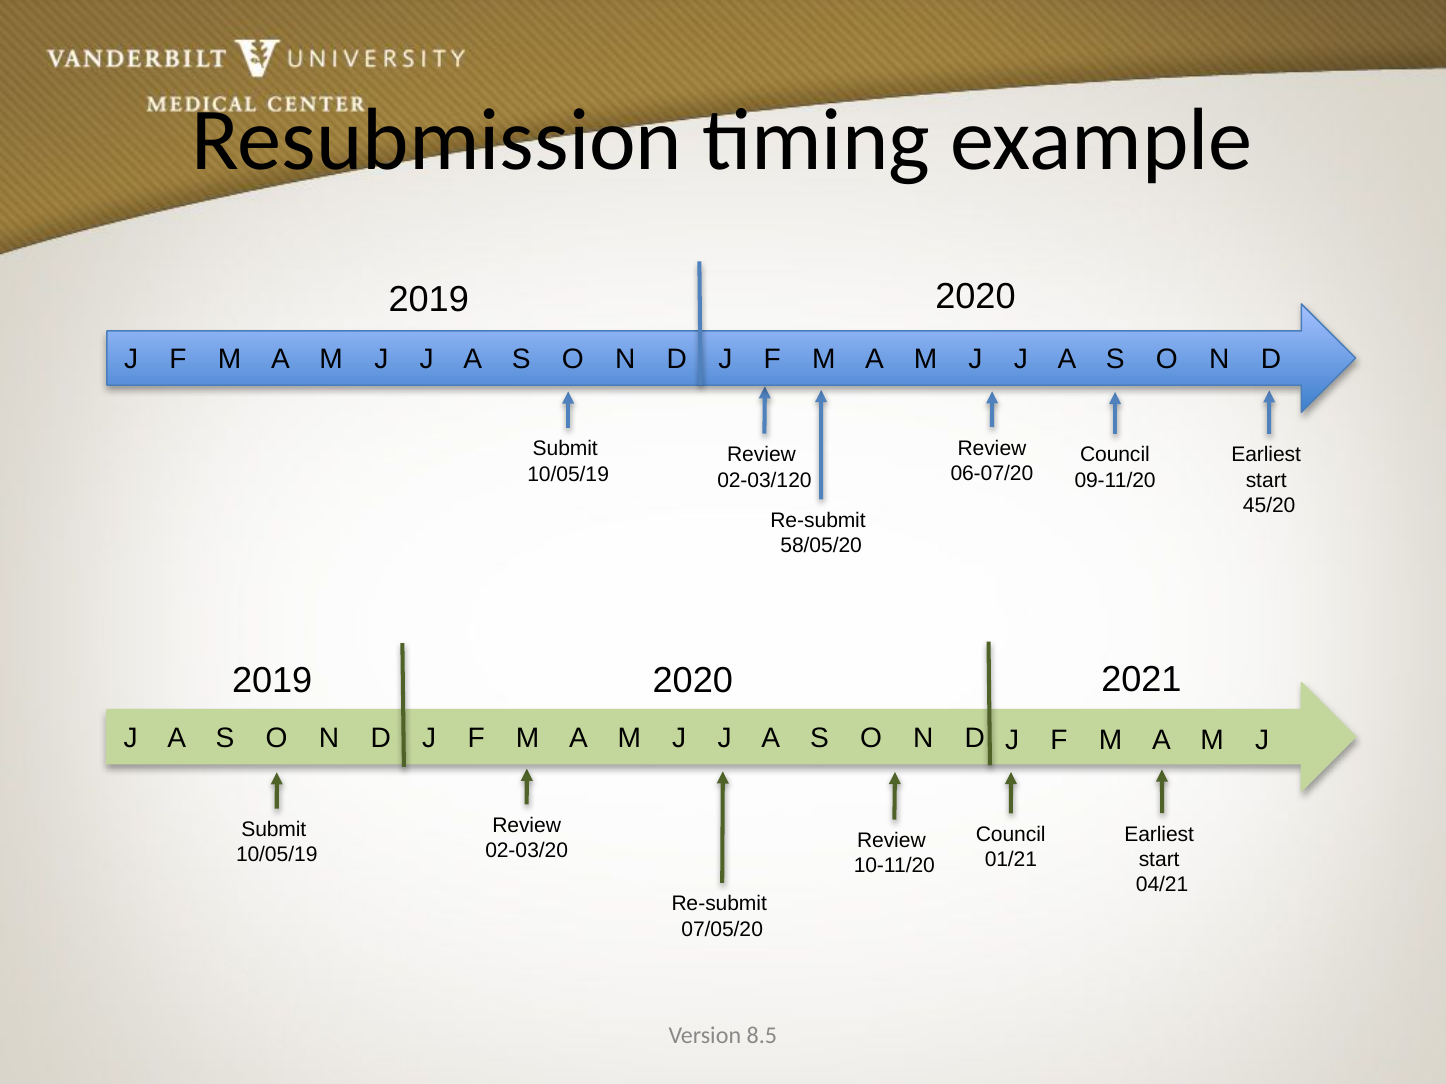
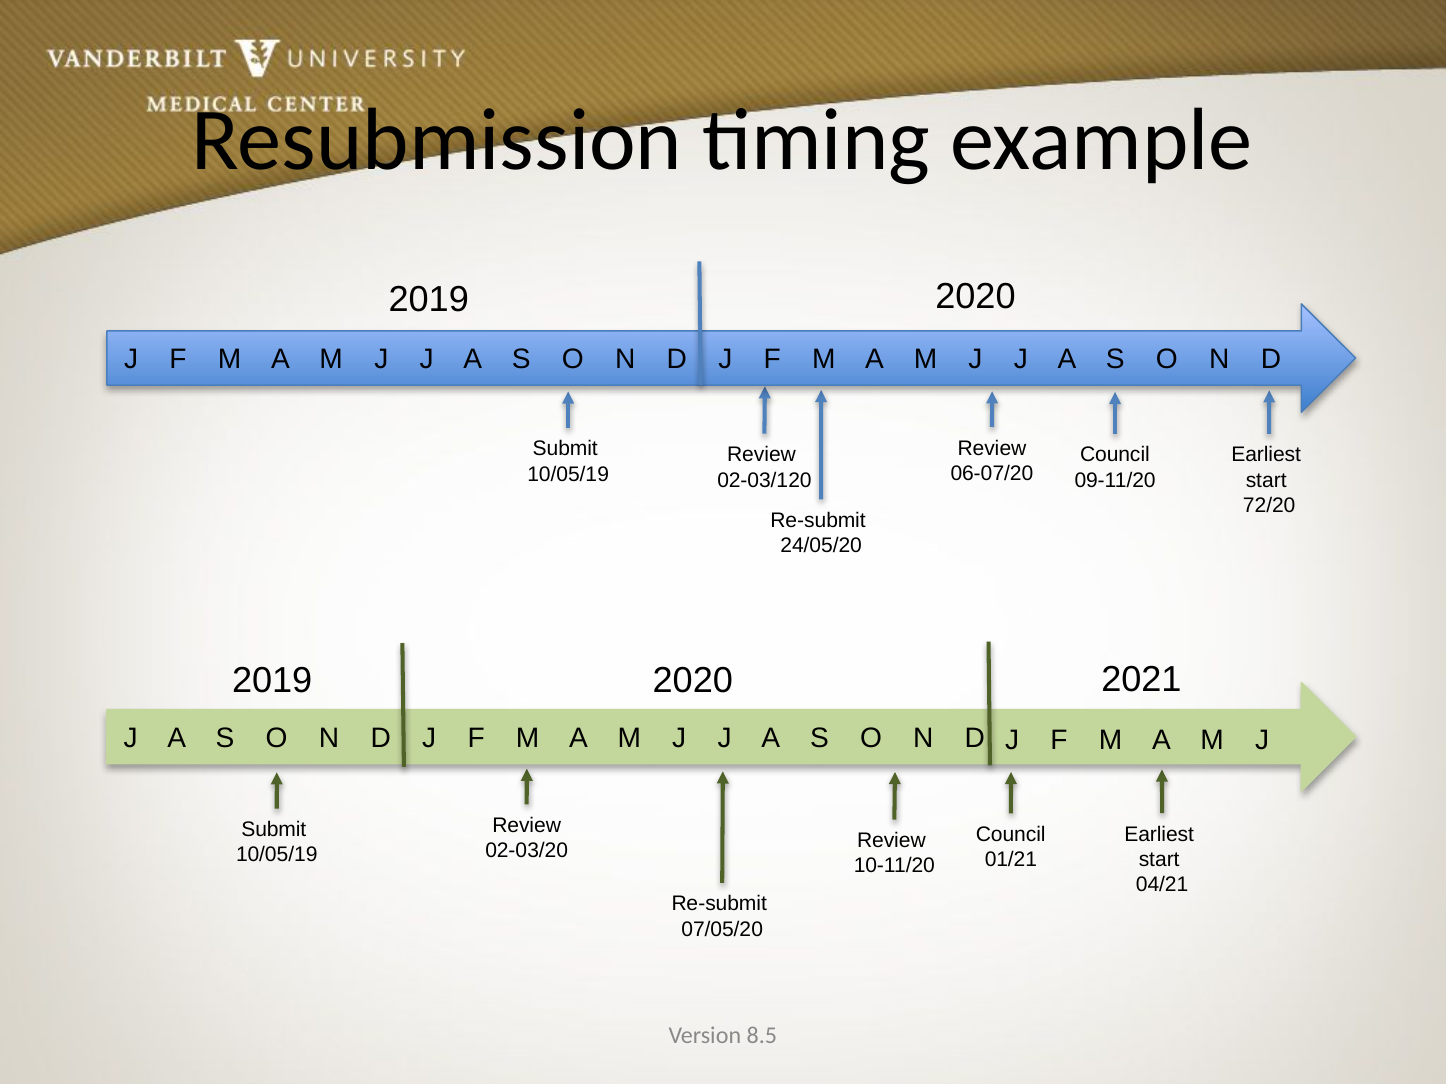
45/20: 45/20 -> 72/20
58/05/20: 58/05/20 -> 24/05/20
